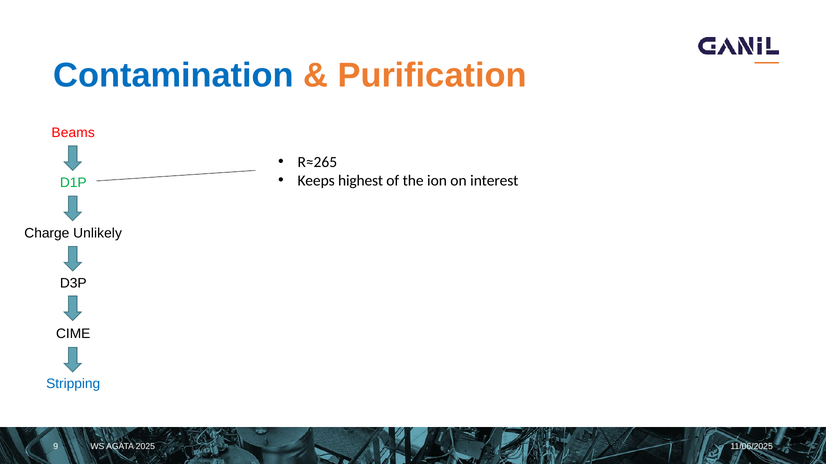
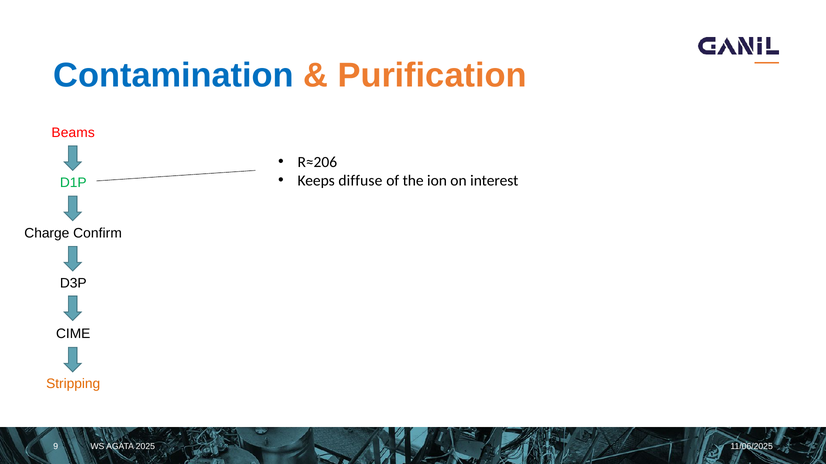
R≈265: R≈265 -> R≈206
highest: highest -> diffuse
Unlikely: Unlikely -> Confirm
Stripping colour: blue -> orange
